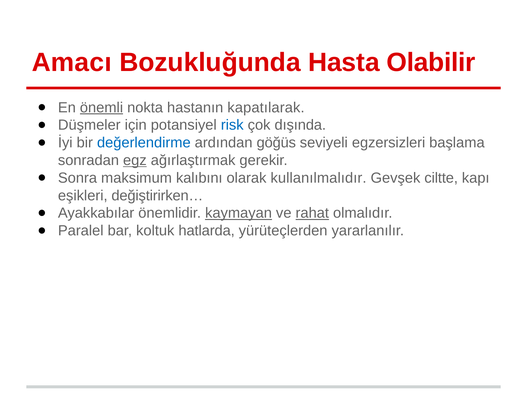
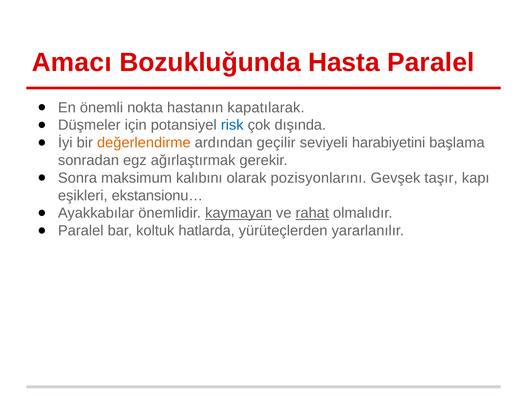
Hasta Olabilir: Olabilir -> Paralel
önemli underline: present -> none
değerlendirme colour: blue -> orange
göğüs: göğüs -> geçilir
egzersizleri: egzersizleri -> harabiyetini
egz underline: present -> none
kullanılmalıdır: kullanılmalıdır -> pozisyonlarını
ciltte: ciltte -> taşır
değiştirirken…: değiştirirken… -> ekstansionu…
